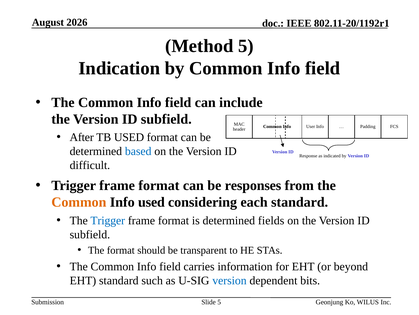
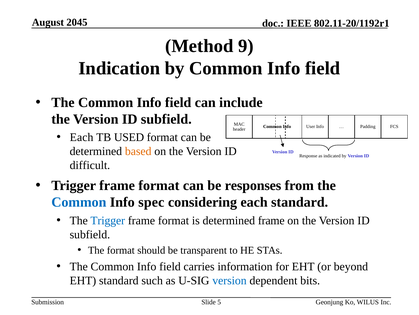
2026: 2026 -> 2045
Method 5: 5 -> 9
After at (82, 137): After -> Each
based colour: blue -> orange
Common at (79, 202) colour: orange -> blue
Info used: used -> spec
determined fields: fields -> frame
